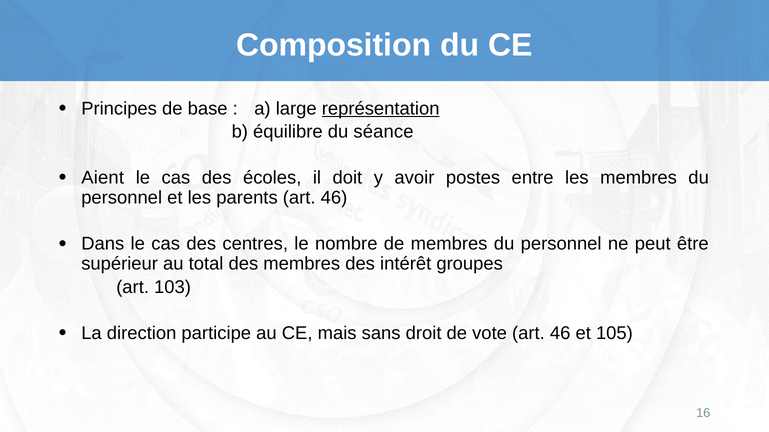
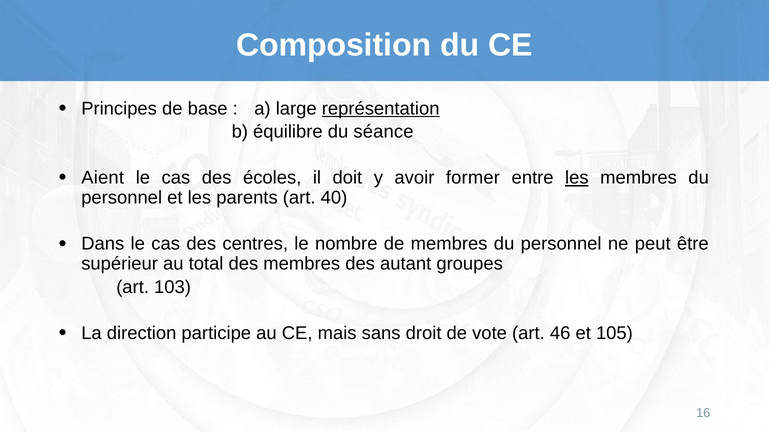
postes: postes -> former
les at (577, 178) underline: none -> present
parents art 46: 46 -> 40
intérêt: intérêt -> autant
